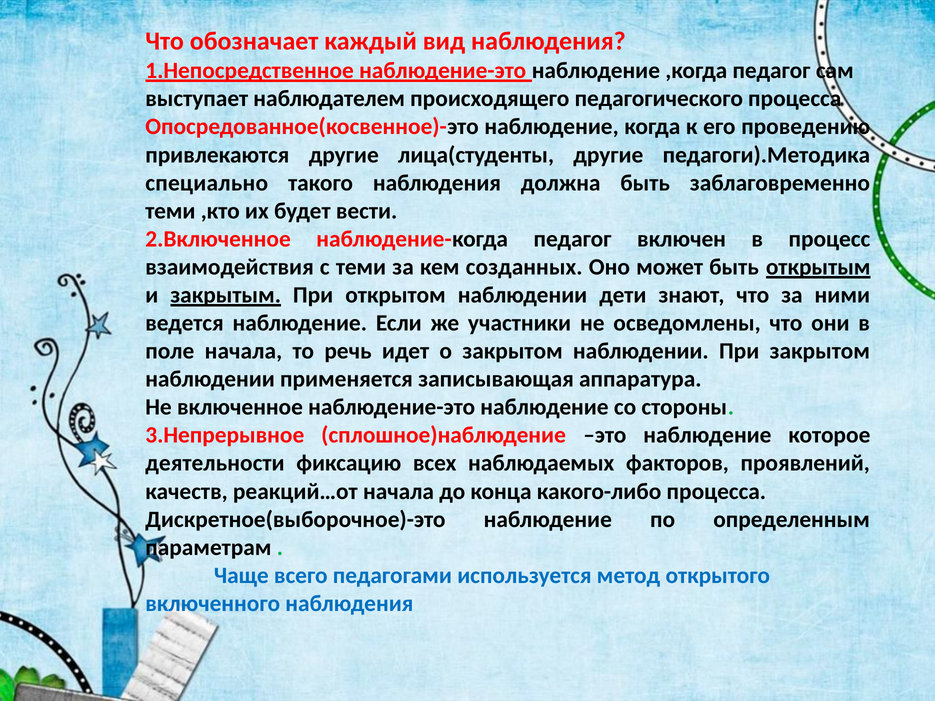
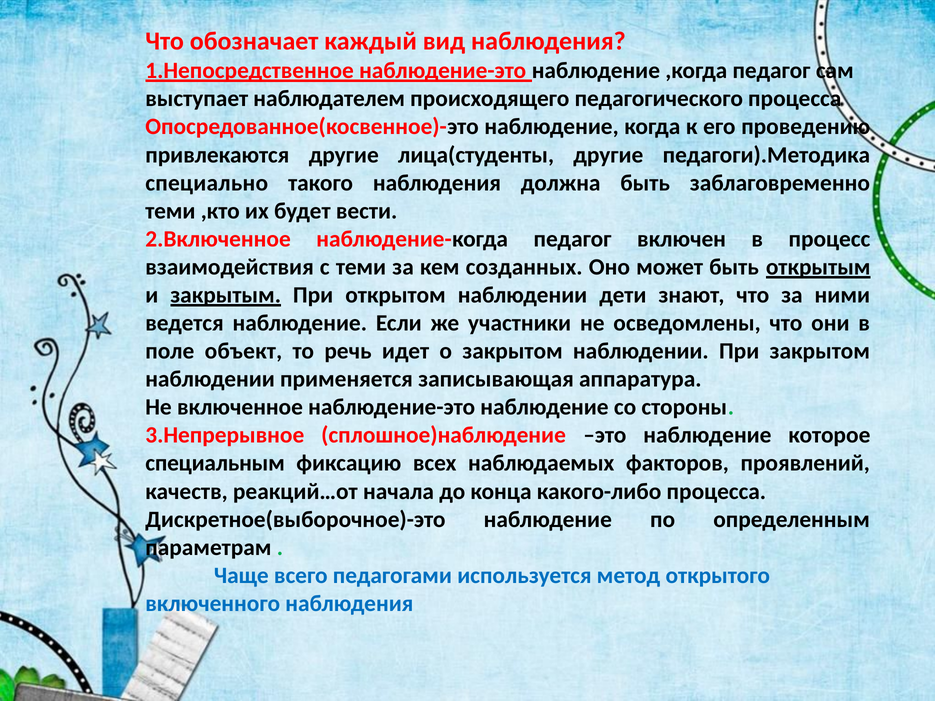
поле начала: начала -> объект
деятельности: деятельности -> специальным
